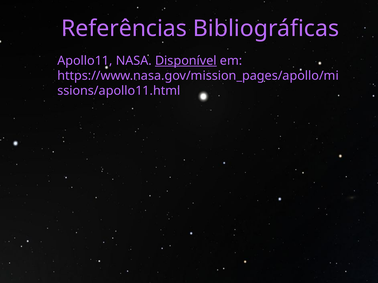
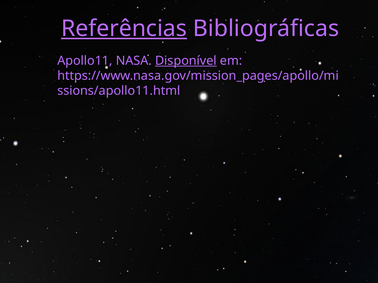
Referências underline: none -> present
